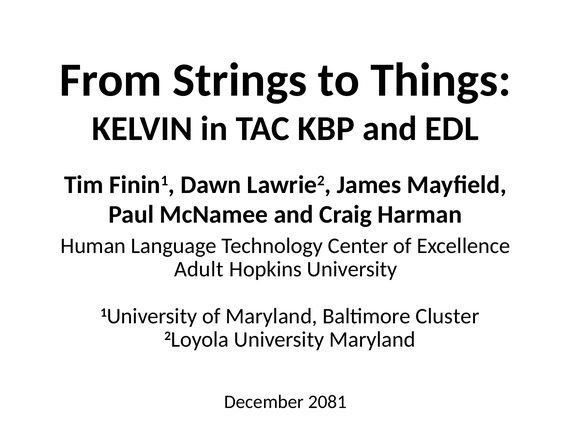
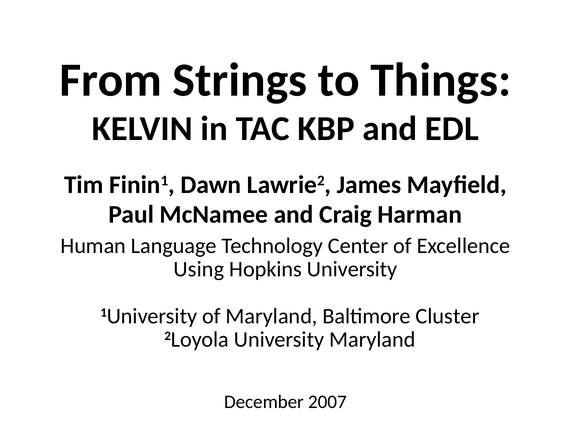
Adult: Adult -> Using
2081: 2081 -> 2007
